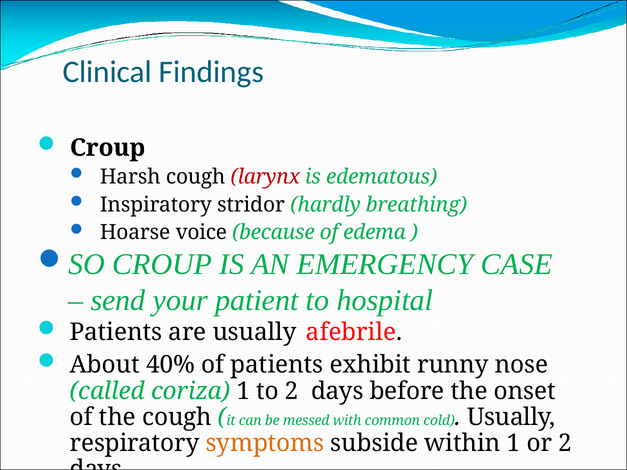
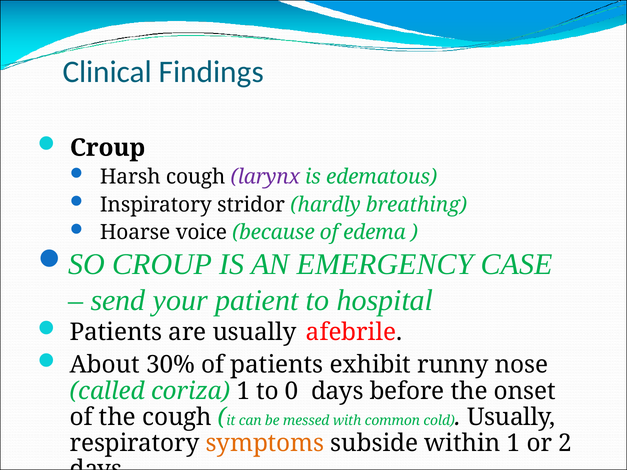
larynx colour: red -> purple
40%: 40% -> 30%
to 2: 2 -> 0
